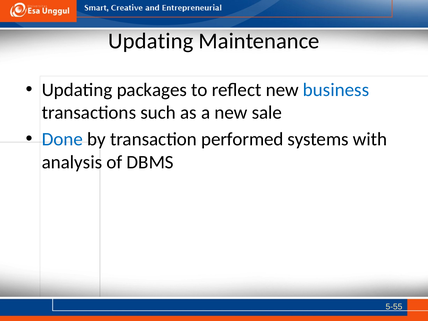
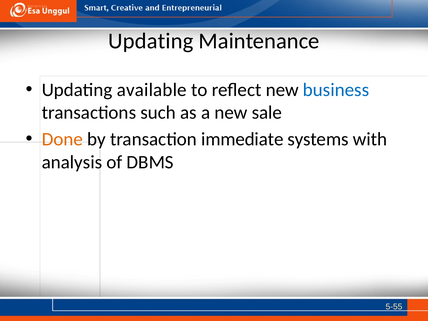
packages: packages -> available
Done colour: blue -> orange
performed: performed -> immediate
